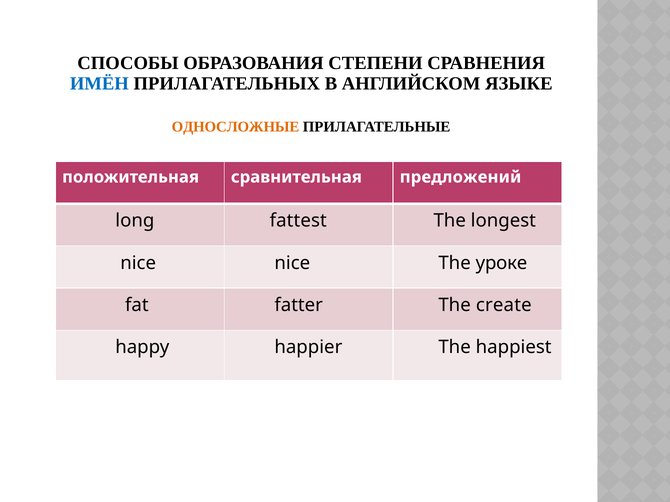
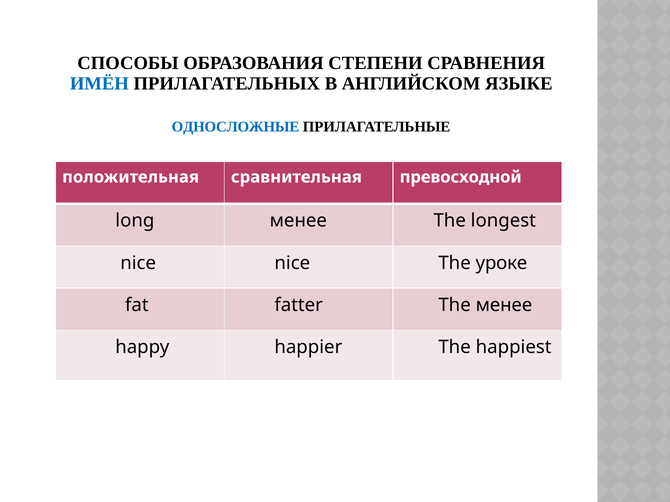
ОДНОСЛОЖНЫЕ colour: orange -> blue
предложений: предложений -> превосходной
long fattest: fattest -> менее
The create: create -> менее
